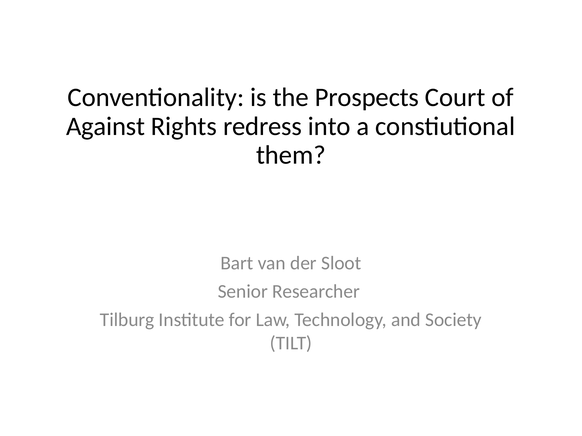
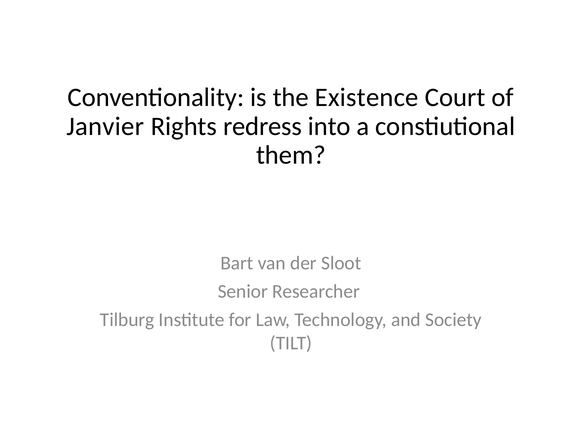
Prospects: Prospects -> Existence
Against: Against -> Janvier
